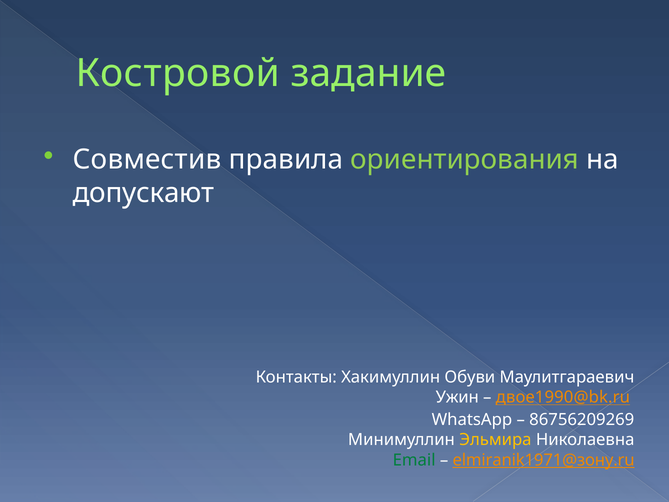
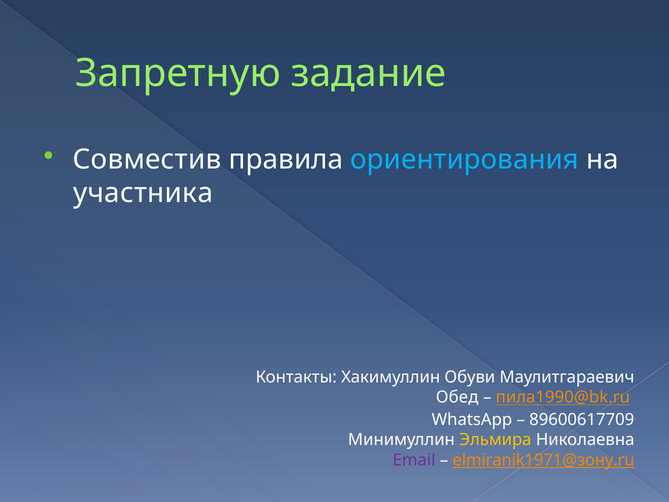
Костровой: Костровой -> Запретную
ориентирования colour: light green -> light blue
допускают: допускают -> участника
Ужин: Ужин -> Обед
двое1990@bk.ru: двое1990@bk.ru -> пила1990@bk.ru
86756209269: 86756209269 -> 89600617709
Email colour: green -> purple
